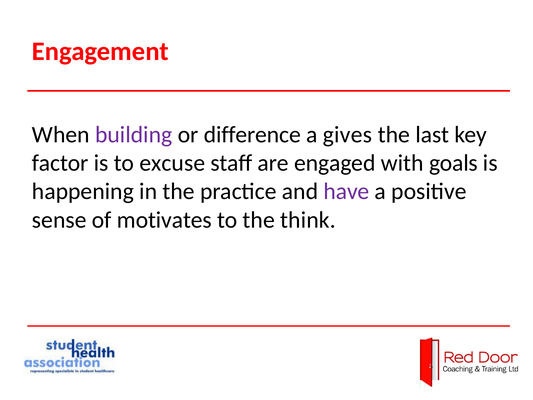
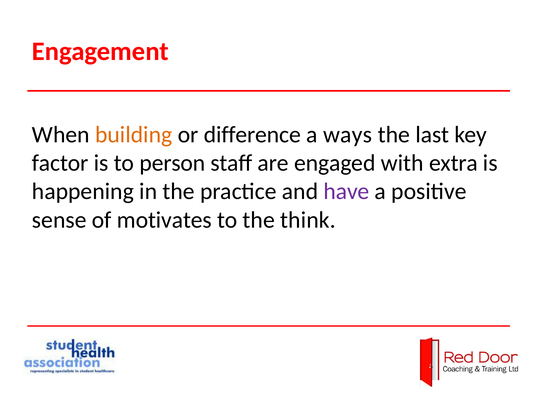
building colour: purple -> orange
gives: gives -> ways
excuse: excuse -> person
goals: goals -> extra
